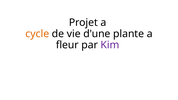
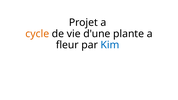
Kim colour: purple -> blue
